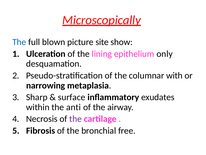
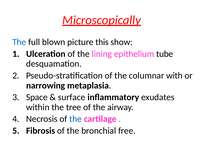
site: site -> this
only: only -> tube
Sharp: Sharp -> Space
anti: anti -> tree
the at (76, 119) colour: purple -> blue
